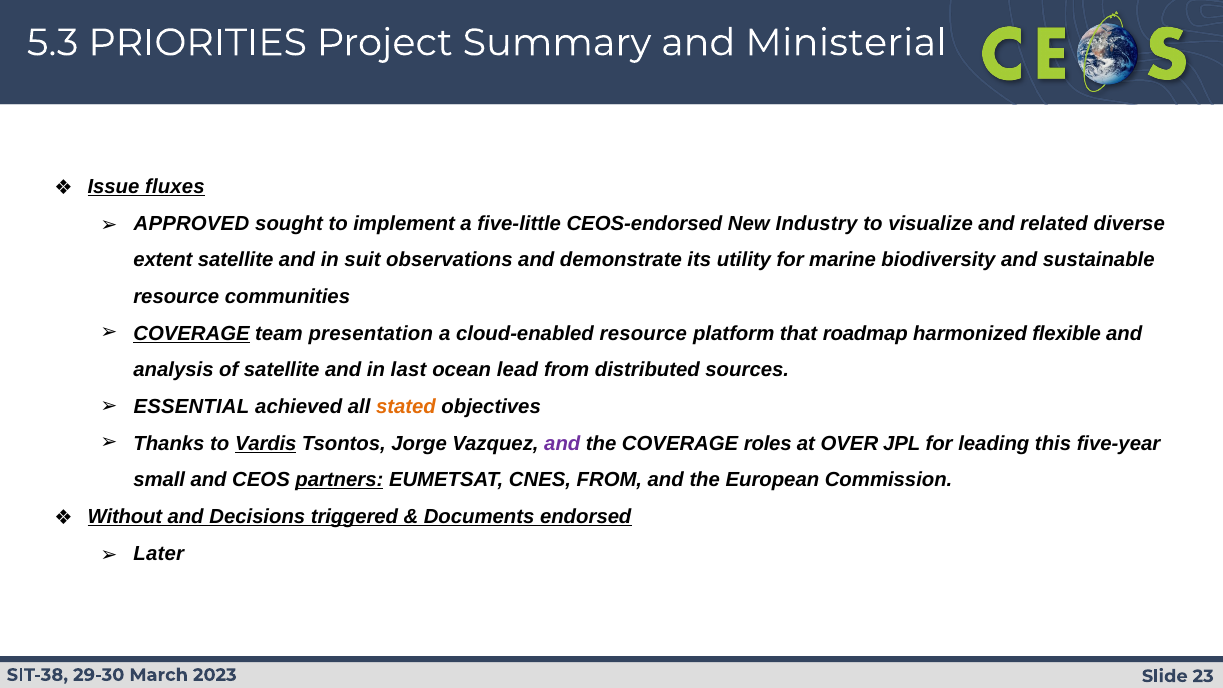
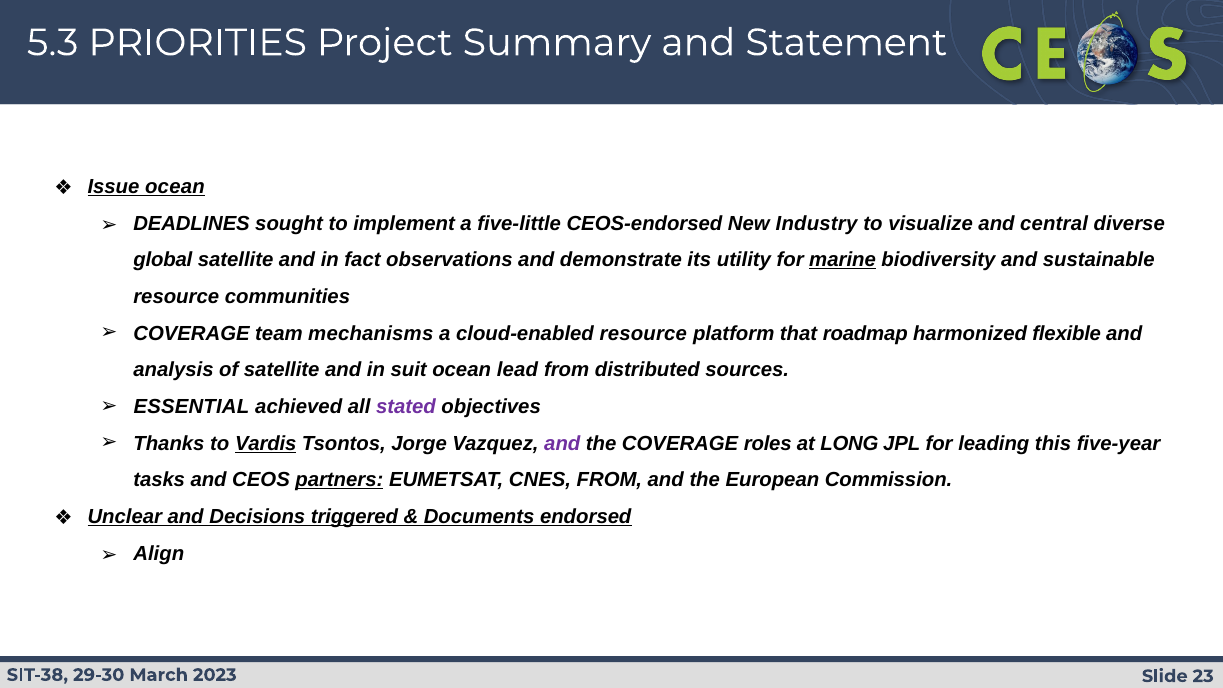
Ministerial: Ministerial -> Statement
Issue fluxes: fluxes -> ocean
APPROVED: APPROVED -> DEADLINES
related: related -> central
extent: extent -> global
suit: suit -> fact
marine underline: none -> present
COVERAGE at (192, 333) underline: present -> none
presentation: presentation -> mechanisms
last: last -> suit
stated colour: orange -> purple
OVER: OVER -> LONG
small: small -> tasks
Without: Without -> Unclear
Later: Later -> Align
